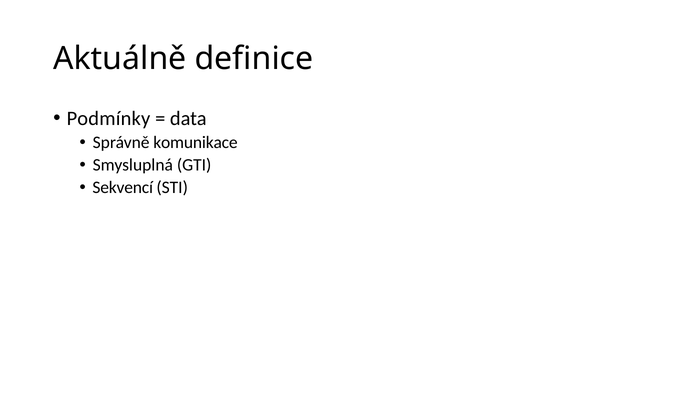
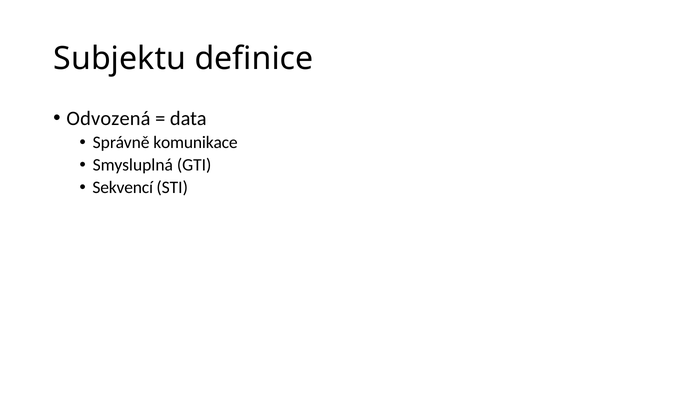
Aktuálně: Aktuálně -> Subjektu
Podmínky: Podmínky -> Odvozená
